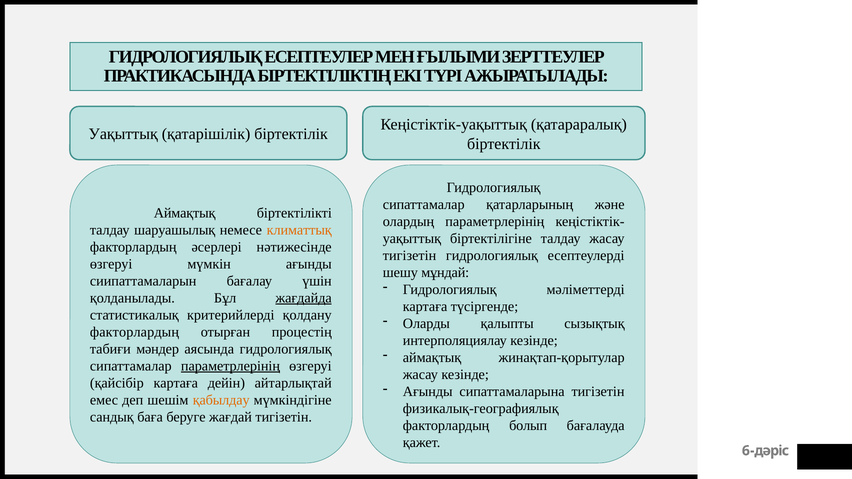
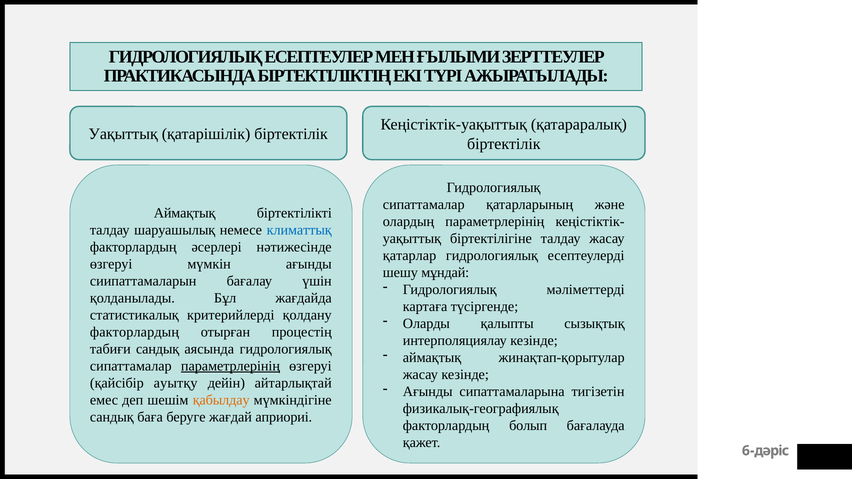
климаттық colour: orange -> blue
тигізетін at (410, 256): тигізетін -> қатарлар
жағдайда underline: present -> none
табиғи мәндер: мәндер -> сандық
қайсібір картаға: картаға -> ауытқу
жағдай тигізетін: тигізетін -> априориі
